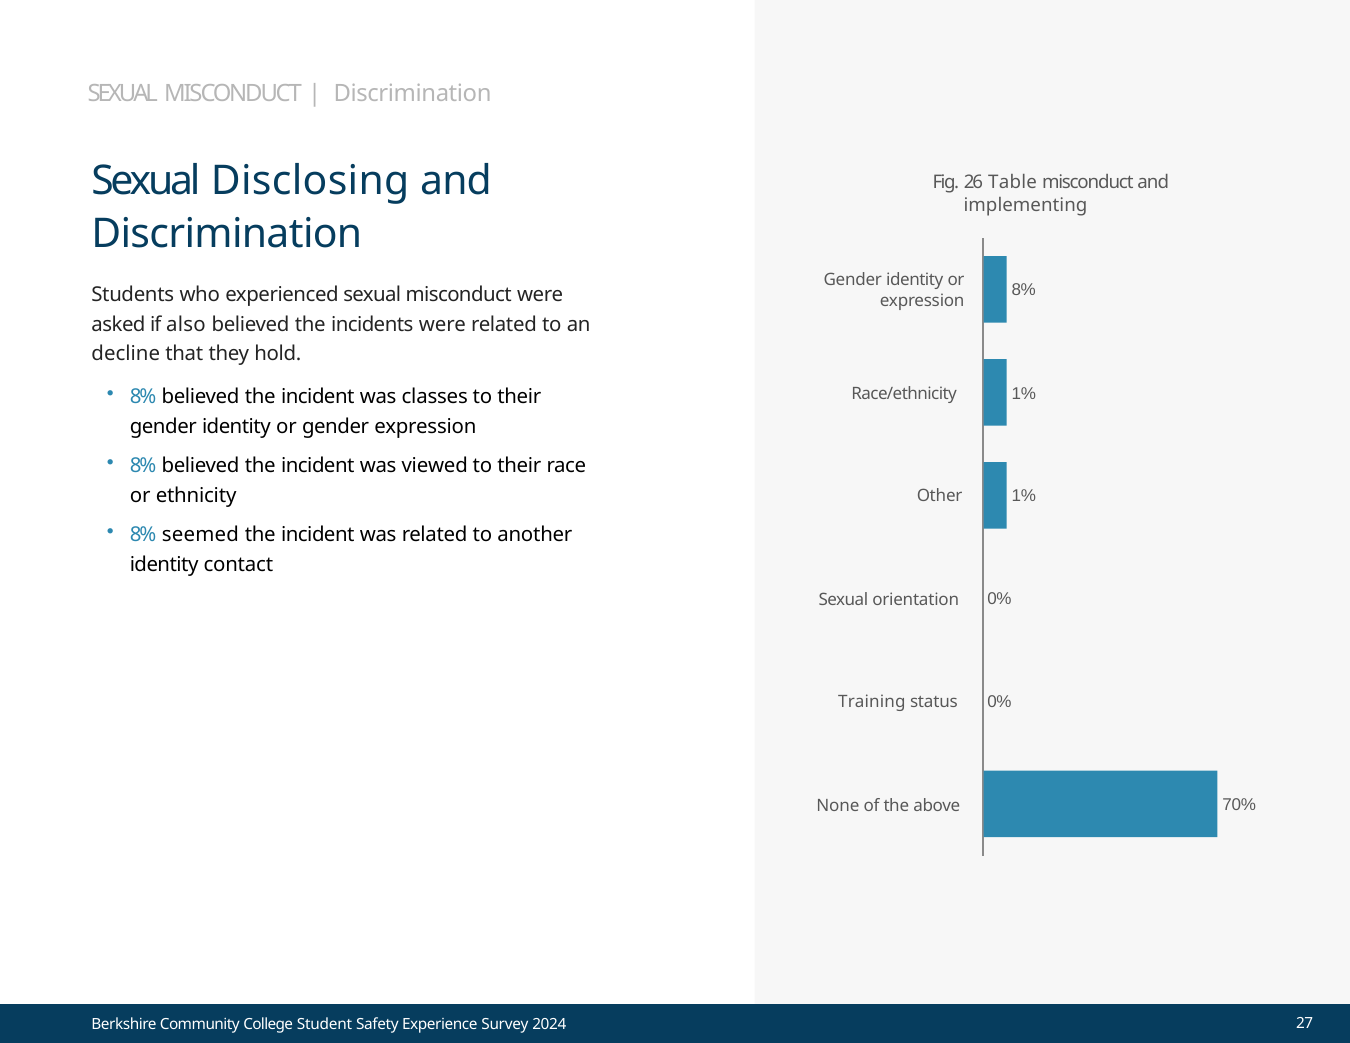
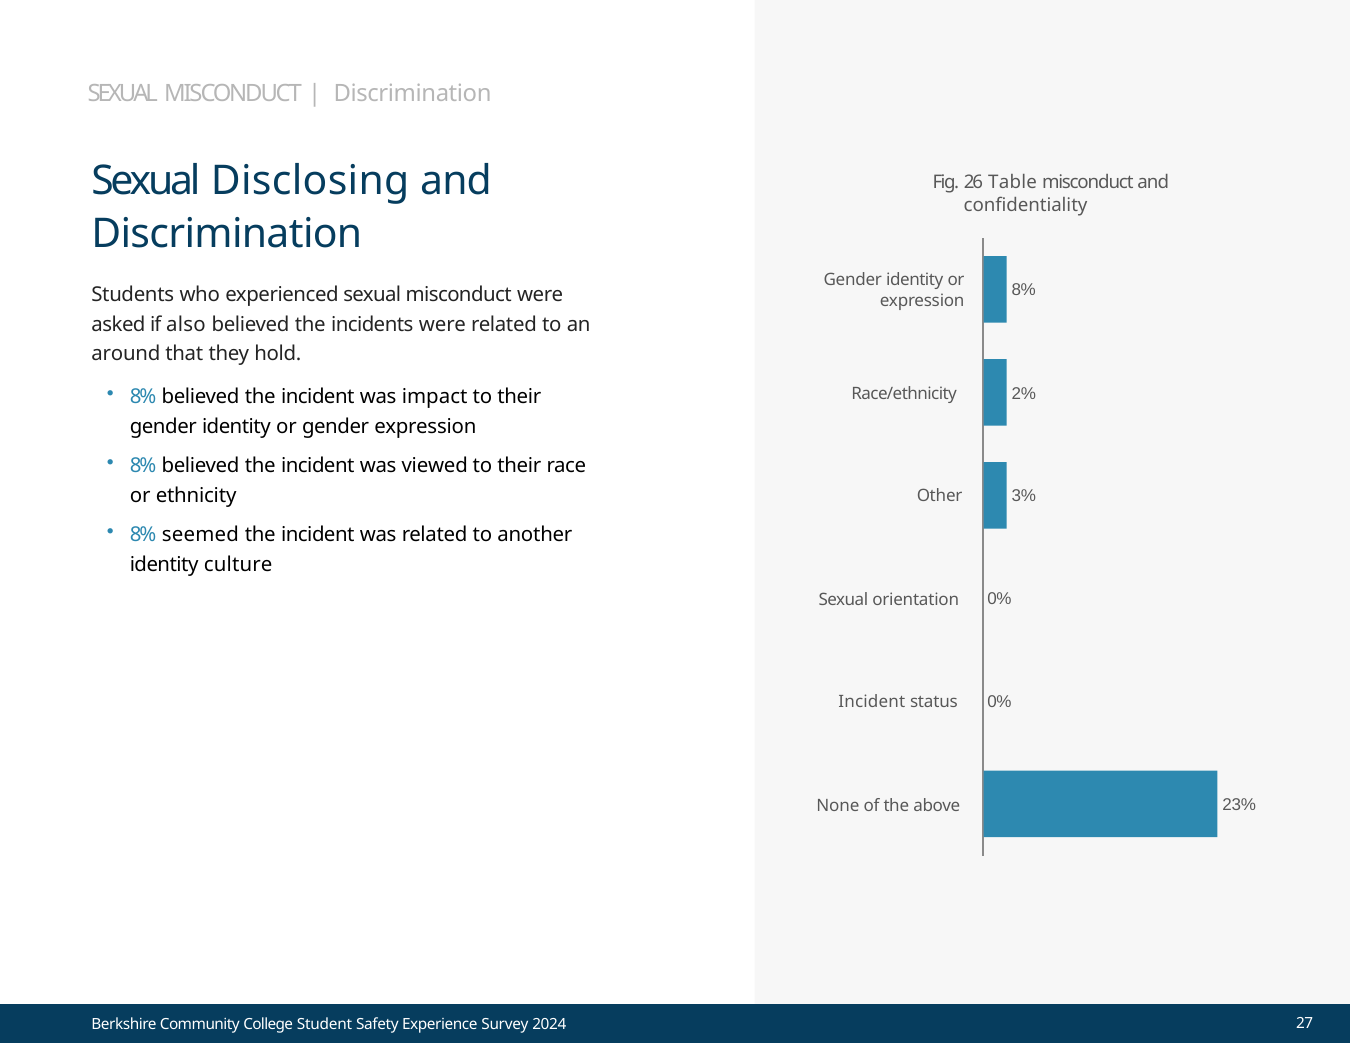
implementing: implementing -> confidentiality
decline: decline -> around
classes: classes -> impact
Race/ethnicity 1%: 1% -> 2%
Other 1%: 1% -> 3%
contact: contact -> culture
Training at (872, 702): Training -> Incident
70%: 70% -> 23%
